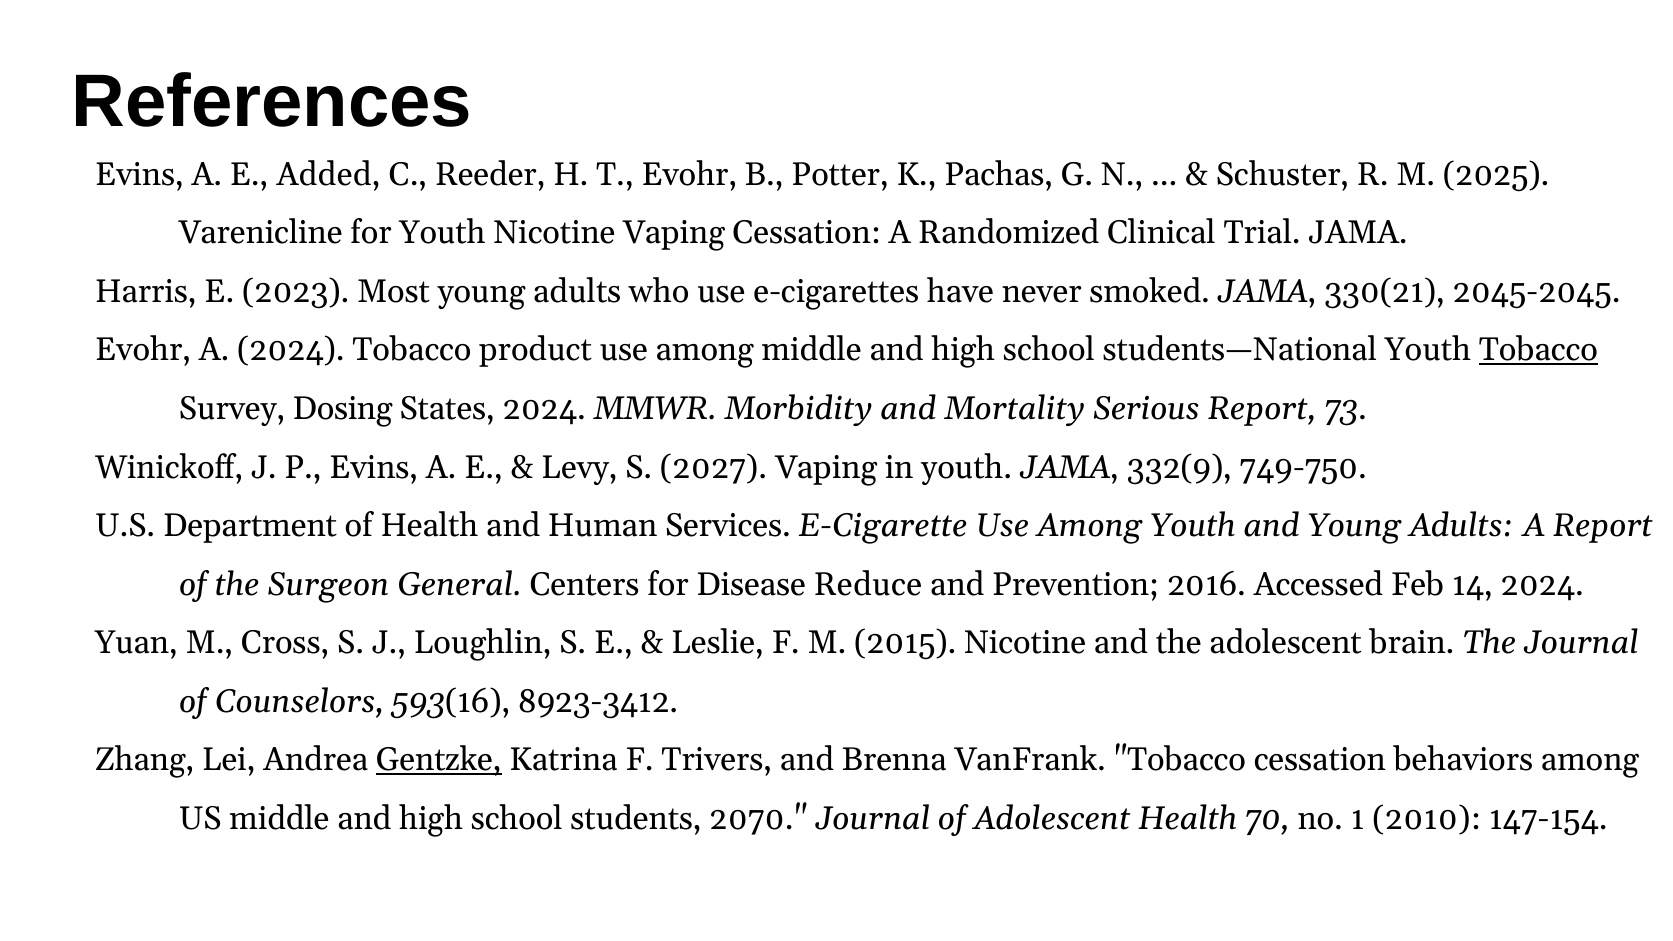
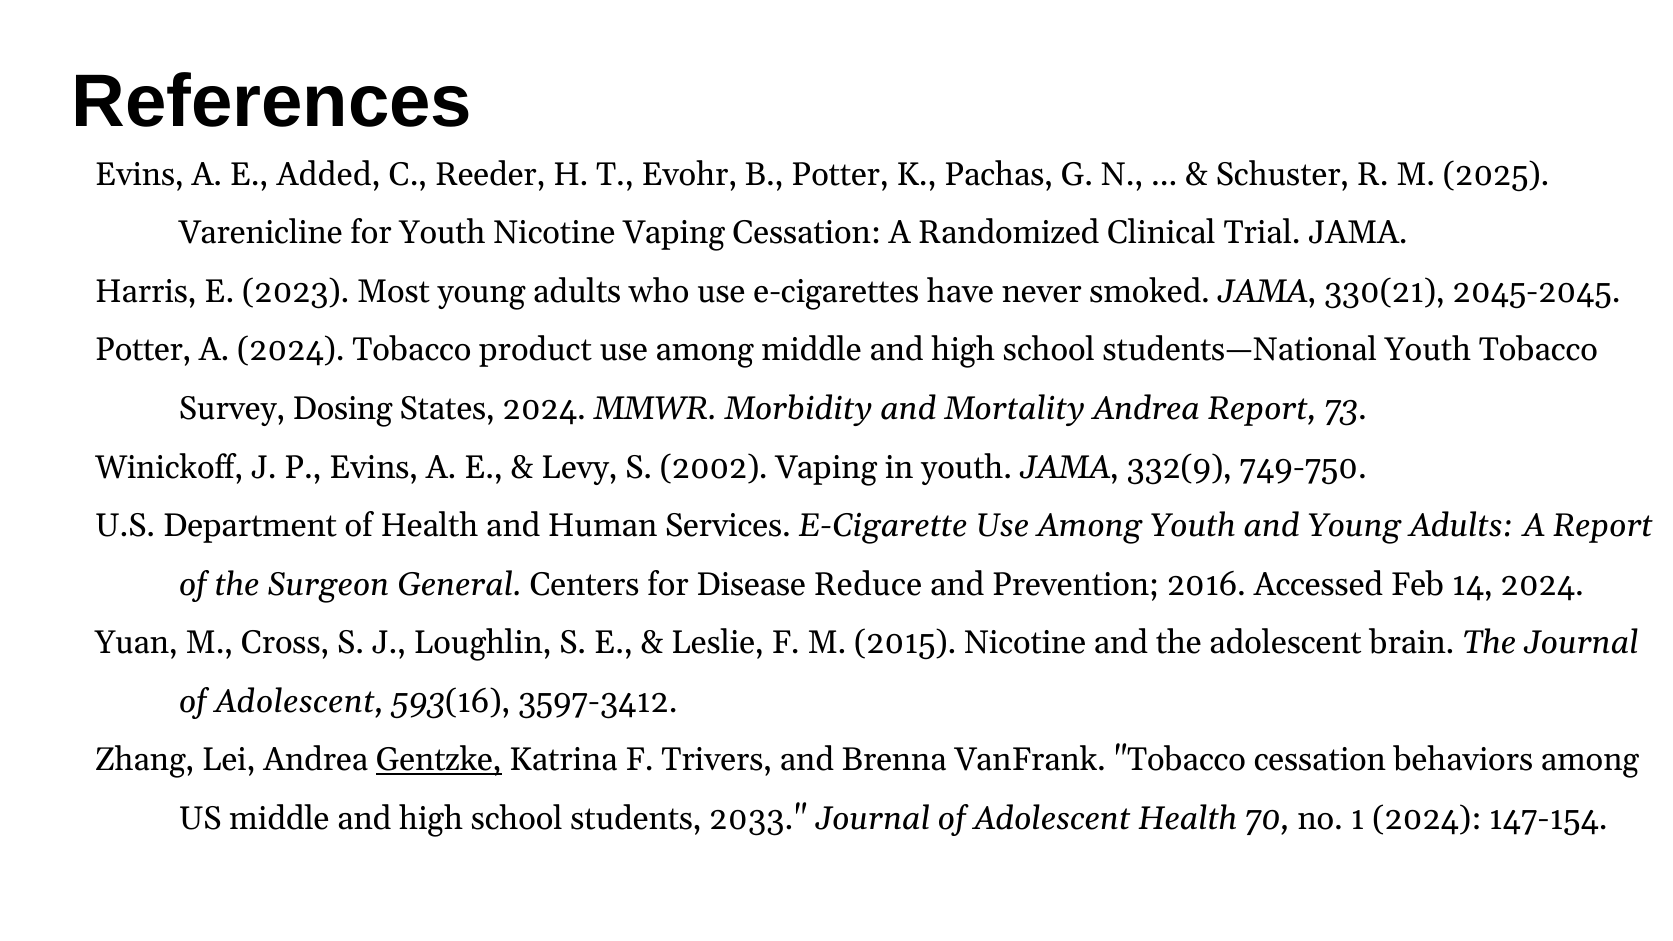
Evohr at (143, 350): Evohr -> Potter
Tobacco at (1538, 350) underline: present -> none
Mortality Serious: Serious -> Andrea
2027: 2027 -> 2002
Counselors at (299, 701): Counselors -> Adolescent
8923-3412: 8923-3412 -> 3597-3412
2070: 2070 -> 2033
1 2010: 2010 -> 2024
